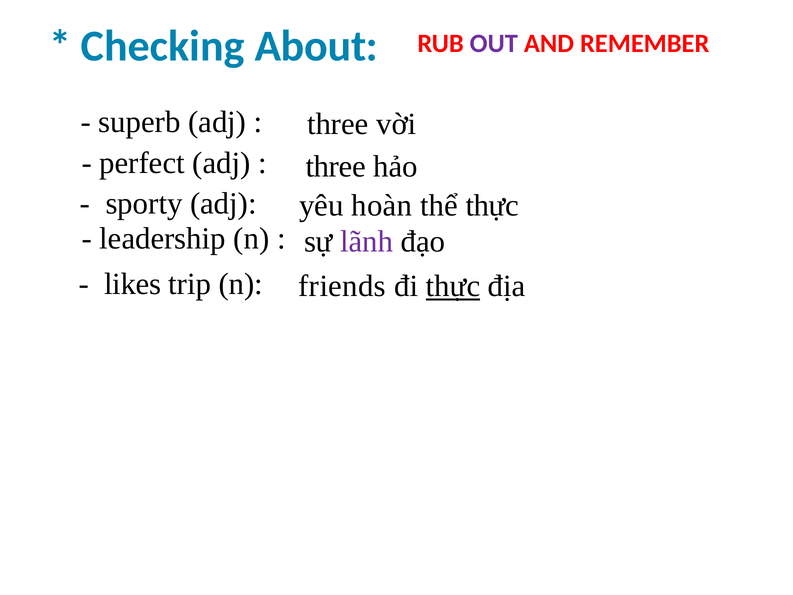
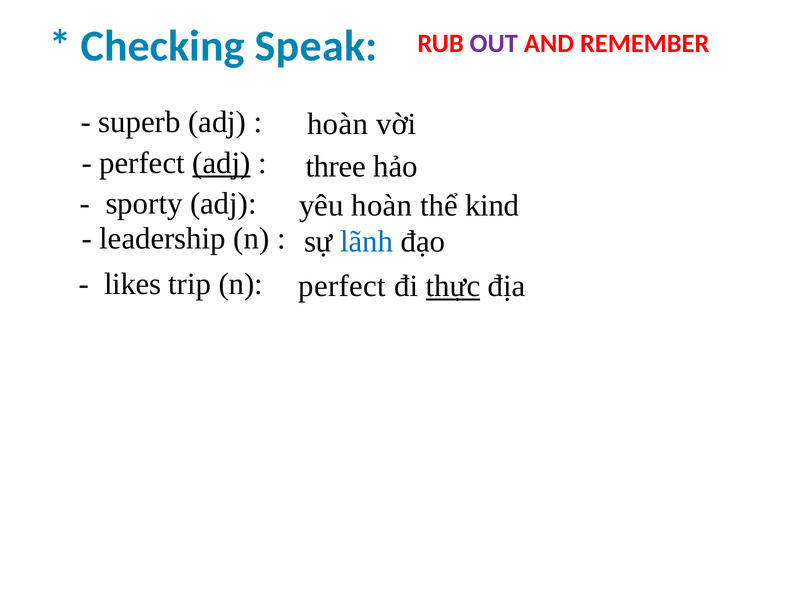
About: About -> Speak
three at (338, 124): three -> hoàn
adj at (221, 163) underline: none -> present
thể thực: thực -> kind
lãnh colour: purple -> blue
friends at (342, 286): friends -> perfect
